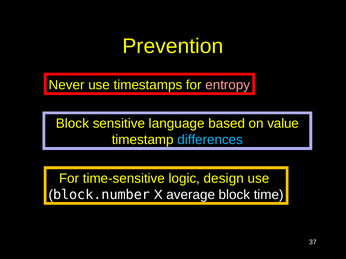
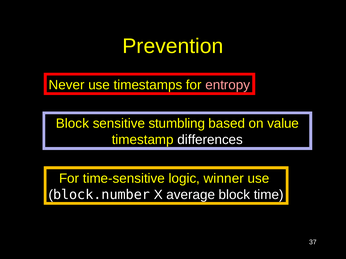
language: language -> stumbling
differences colour: light blue -> white
design: design -> winner
